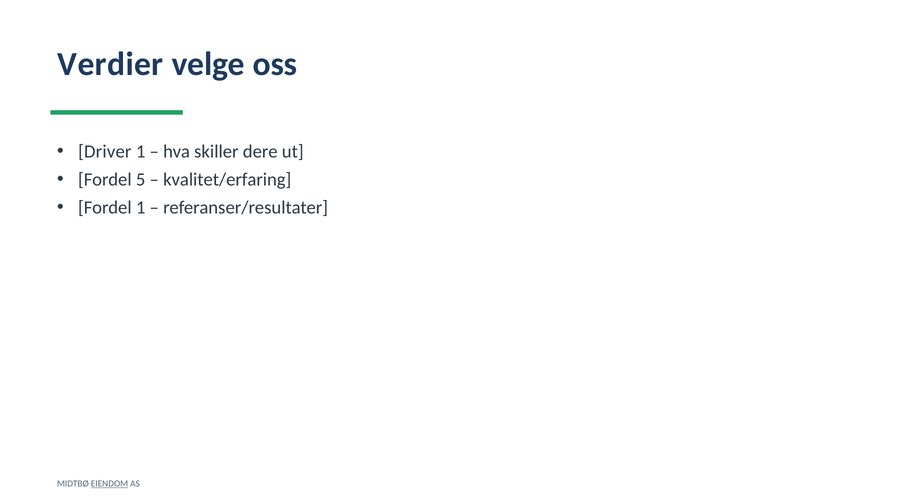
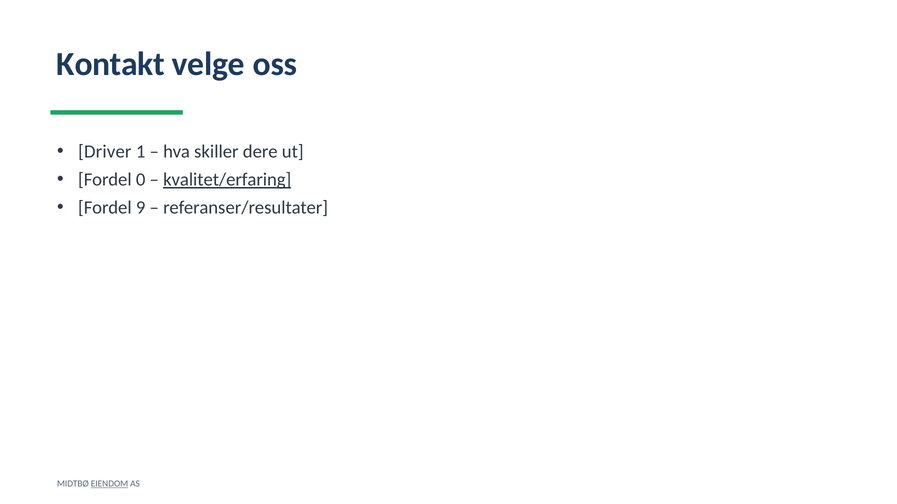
Verdier: Verdier -> Kontakt
5: 5 -> 0
kvalitet/erfaring underline: none -> present
Fordel 1: 1 -> 9
